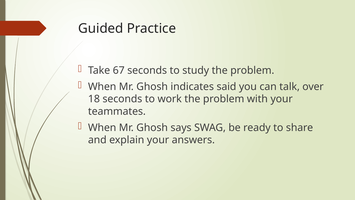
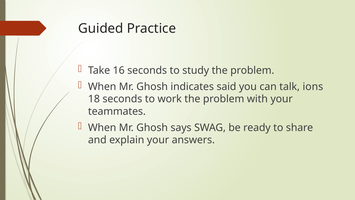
67: 67 -> 16
over: over -> ions
